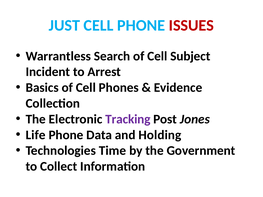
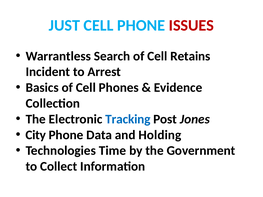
Subject: Subject -> Retains
Tracking colour: purple -> blue
Life: Life -> City
